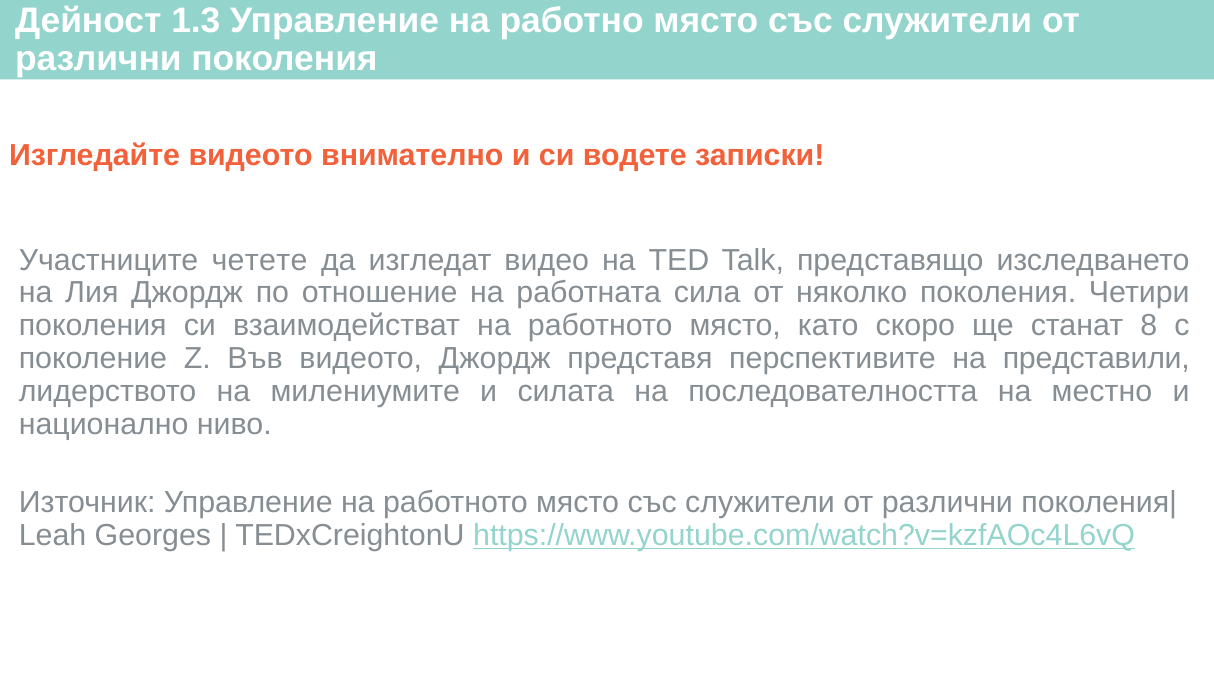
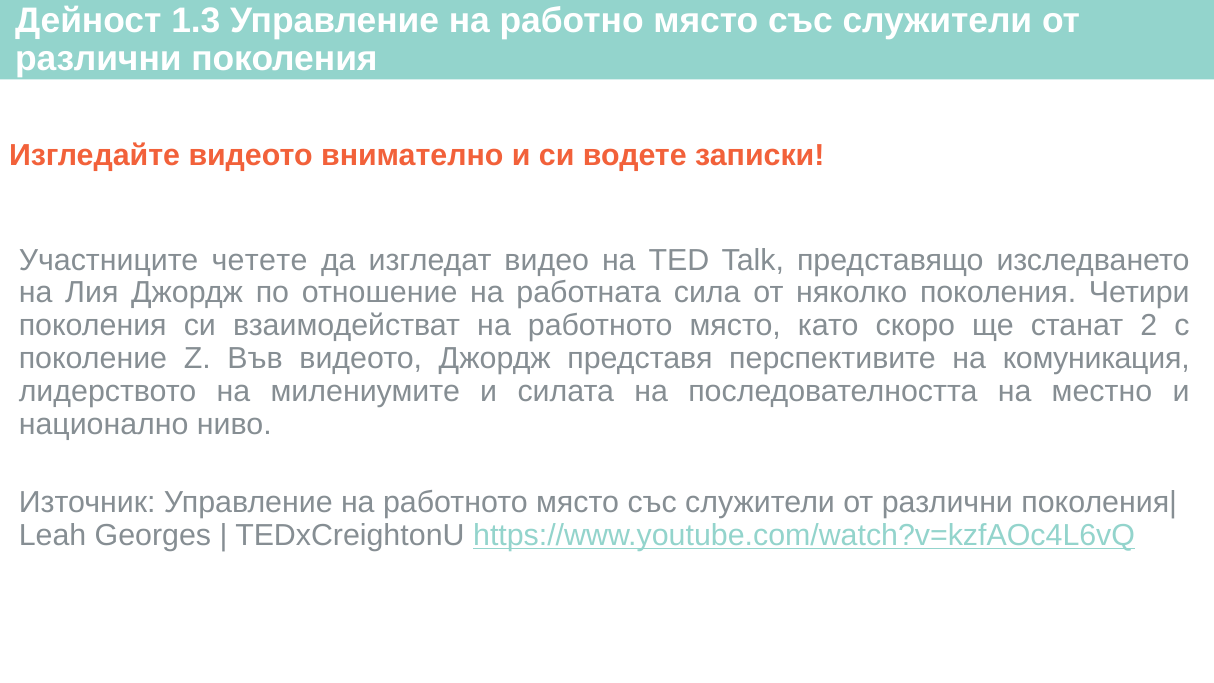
8: 8 -> 2
представили: представили -> комуникация
